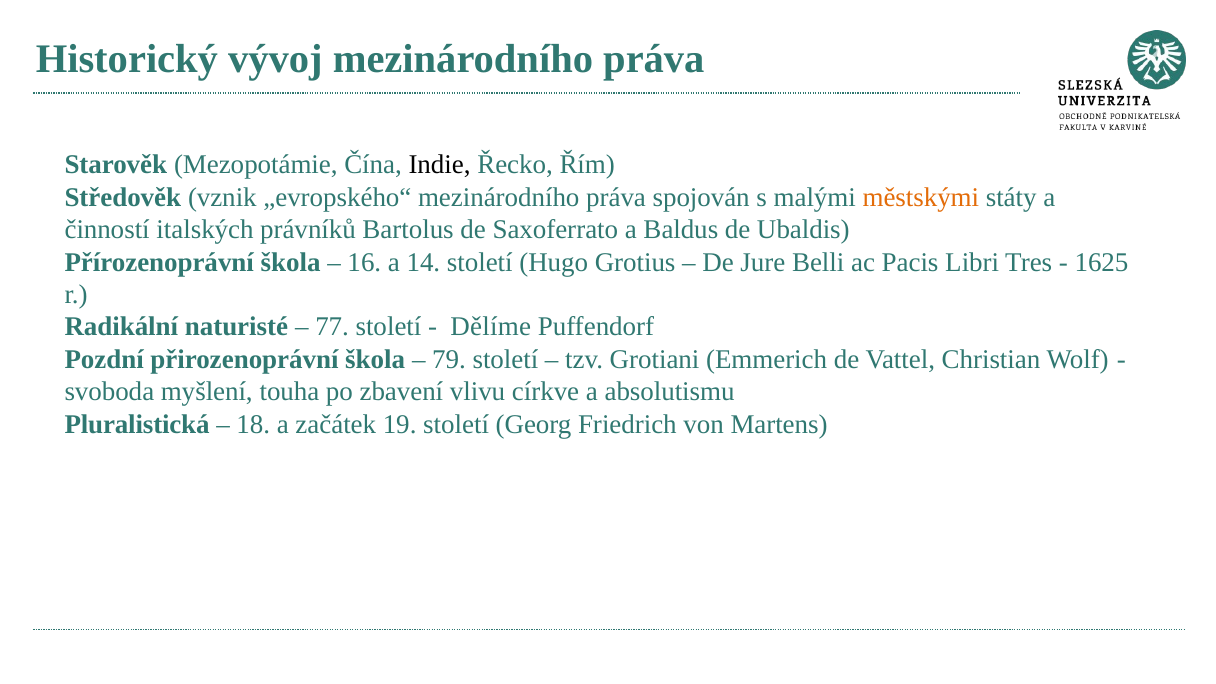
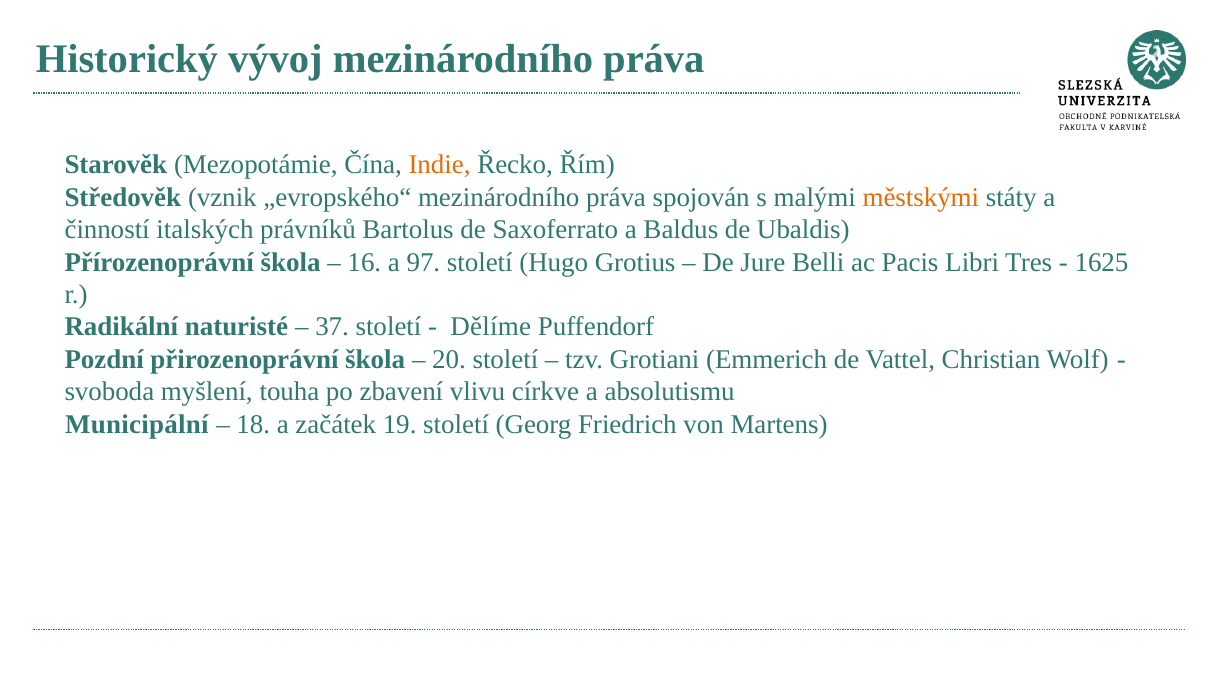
Indie colour: black -> orange
14: 14 -> 97
77: 77 -> 37
79: 79 -> 20
Pluralistická: Pluralistická -> Municipální
